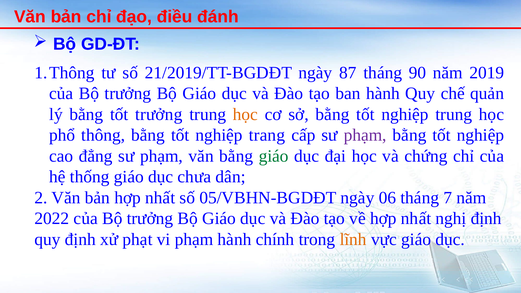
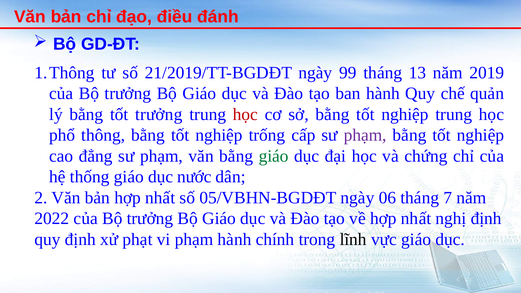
87: 87 -> 99
90: 90 -> 13
học at (245, 114) colour: orange -> red
trang: trang -> trống
chưa: chưa -> nước
lĩnh colour: orange -> black
